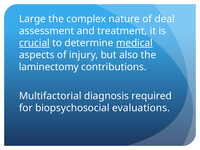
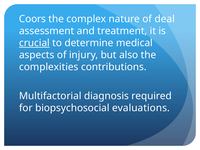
Large: Large -> Coors
medical underline: present -> none
laminectomy: laminectomy -> complexities
